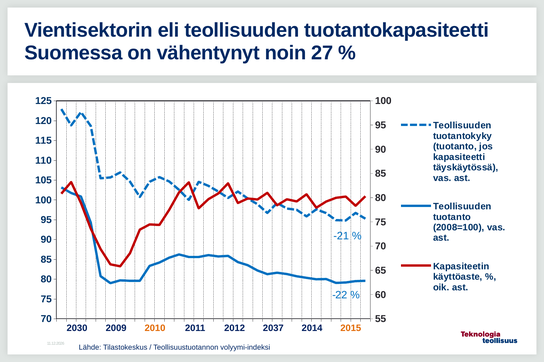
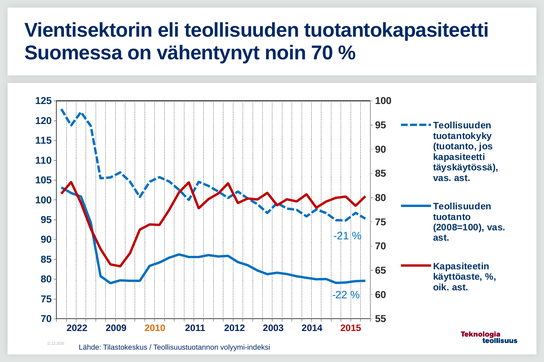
noin 27: 27 -> 70
2030: 2030 -> 2022
2037: 2037 -> 2003
2015 colour: orange -> red
